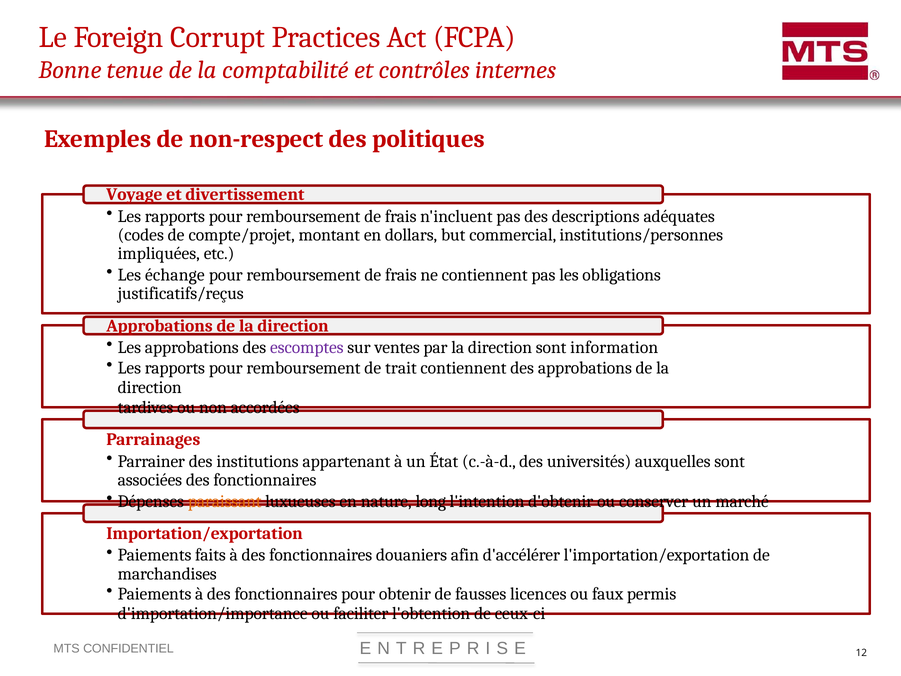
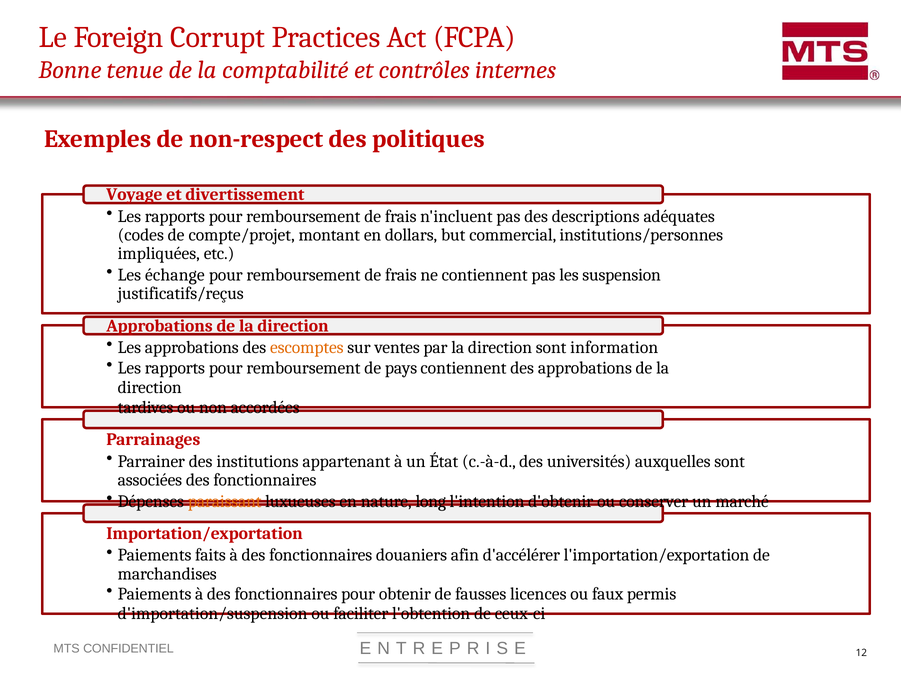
obligations: obligations -> suspension
escomptes colour: purple -> orange
trait: trait -> pays
d'importation/importance: d'importation/importance -> d'importation/suspension
